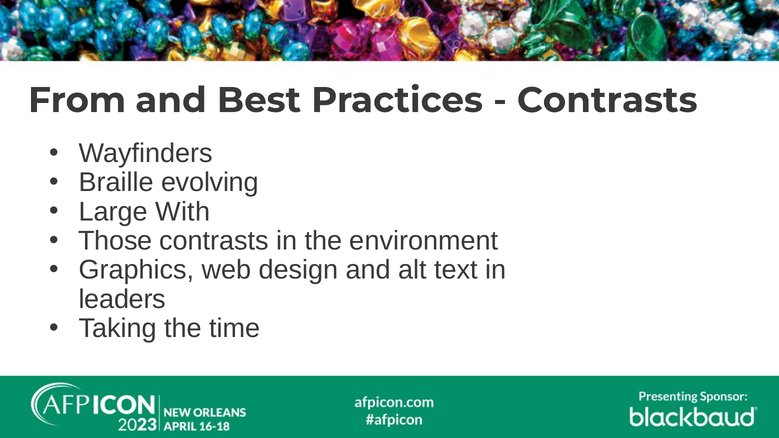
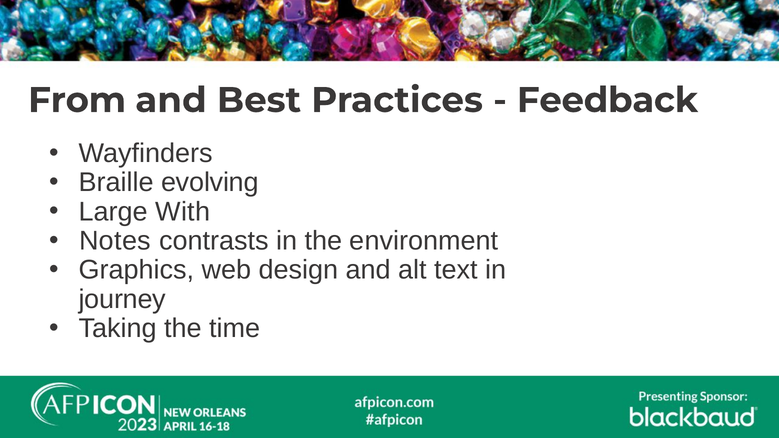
Contrasts at (607, 100): Contrasts -> Feedback
Those: Those -> Notes
leaders: leaders -> journey
